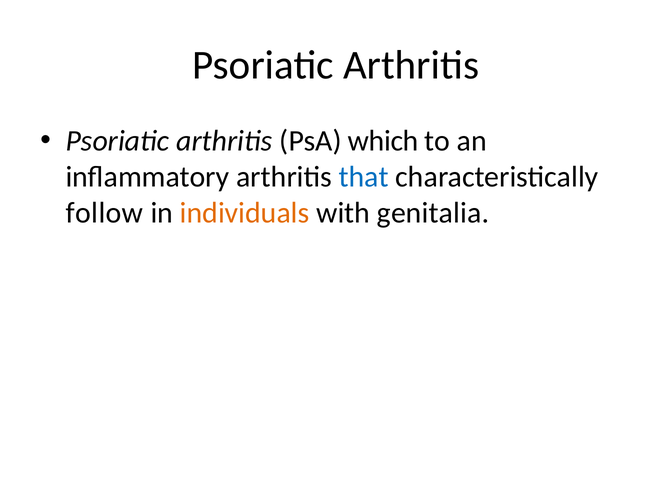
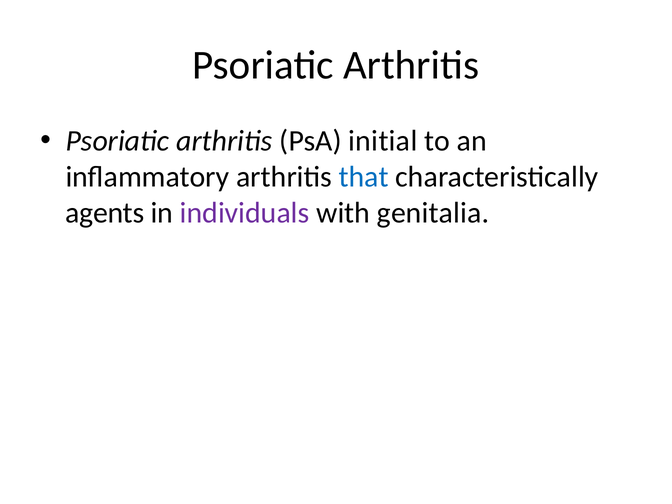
which: which -> initial
follow: follow -> agents
individuals colour: orange -> purple
